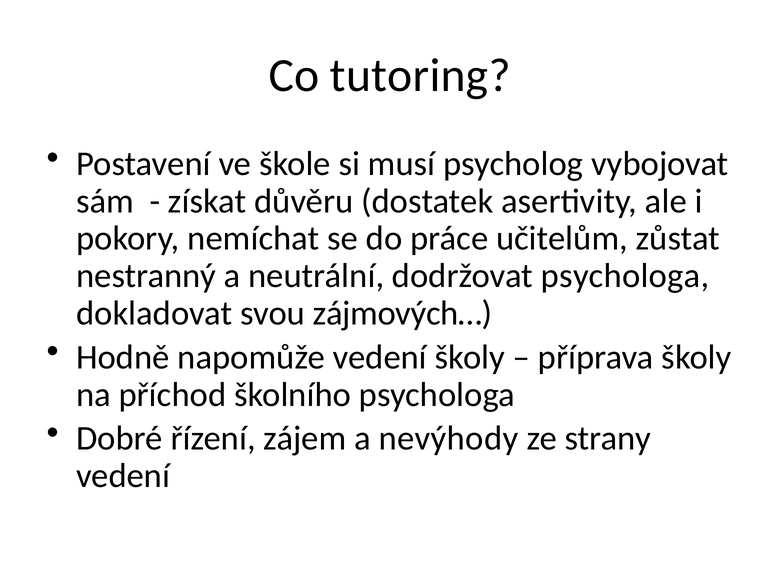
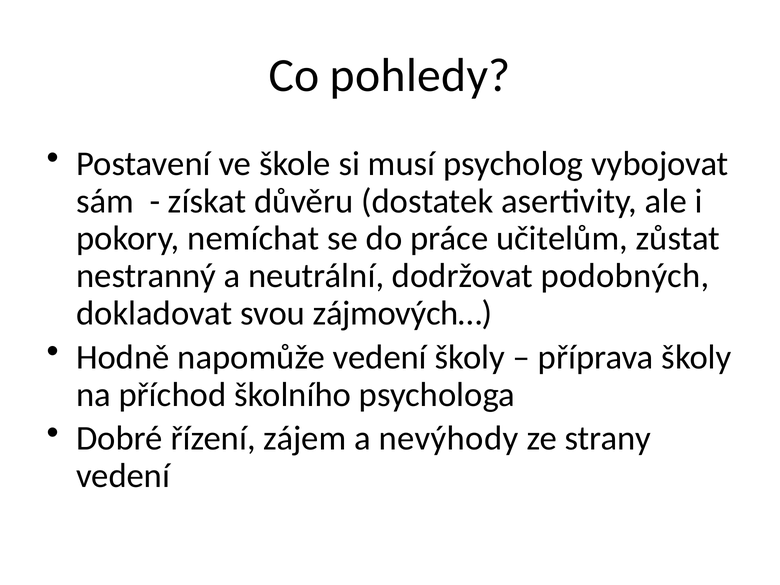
tutoring: tutoring -> pohledy
dodržovat psychologa: psychologa -> podobných
